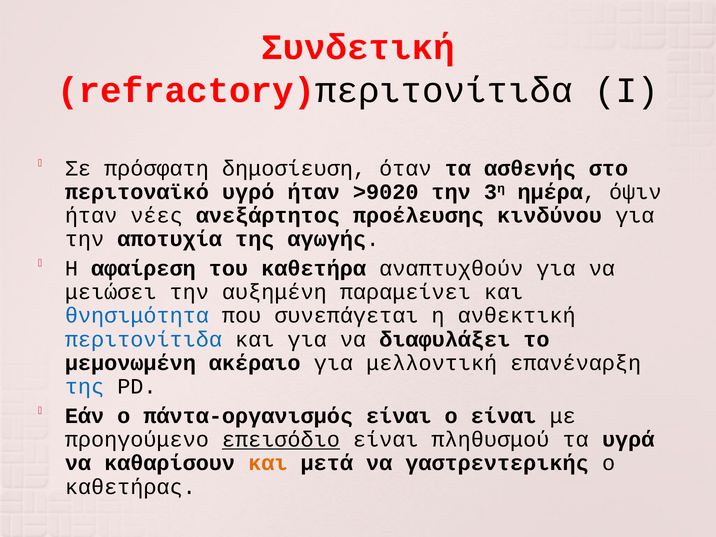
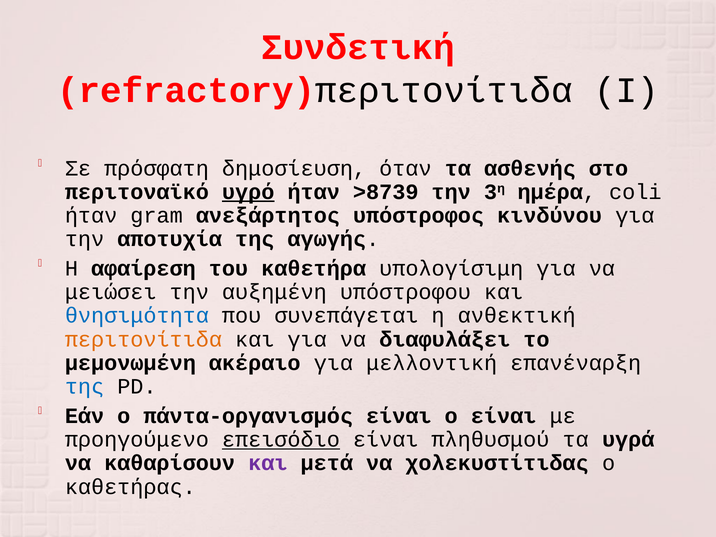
υγρό underline: none -> present
>9020: >9020 -> >8739
όψιν: όψιν -> coli
νέες: νέες -> gram
προέλευσης: προέλευσης -> υπόστροφος
αναπτυχθούν: αναπτυχθούν -> υπολογίσιμη
παραμείνει: παραμείνει -> υπόστροφου
περιτονίτιδα colour: blue -> orange
και at (268, 463) colour: orange -> purple
γαστρεντερικής: γαστρεντερικής -> χολεκυστίτιδας
